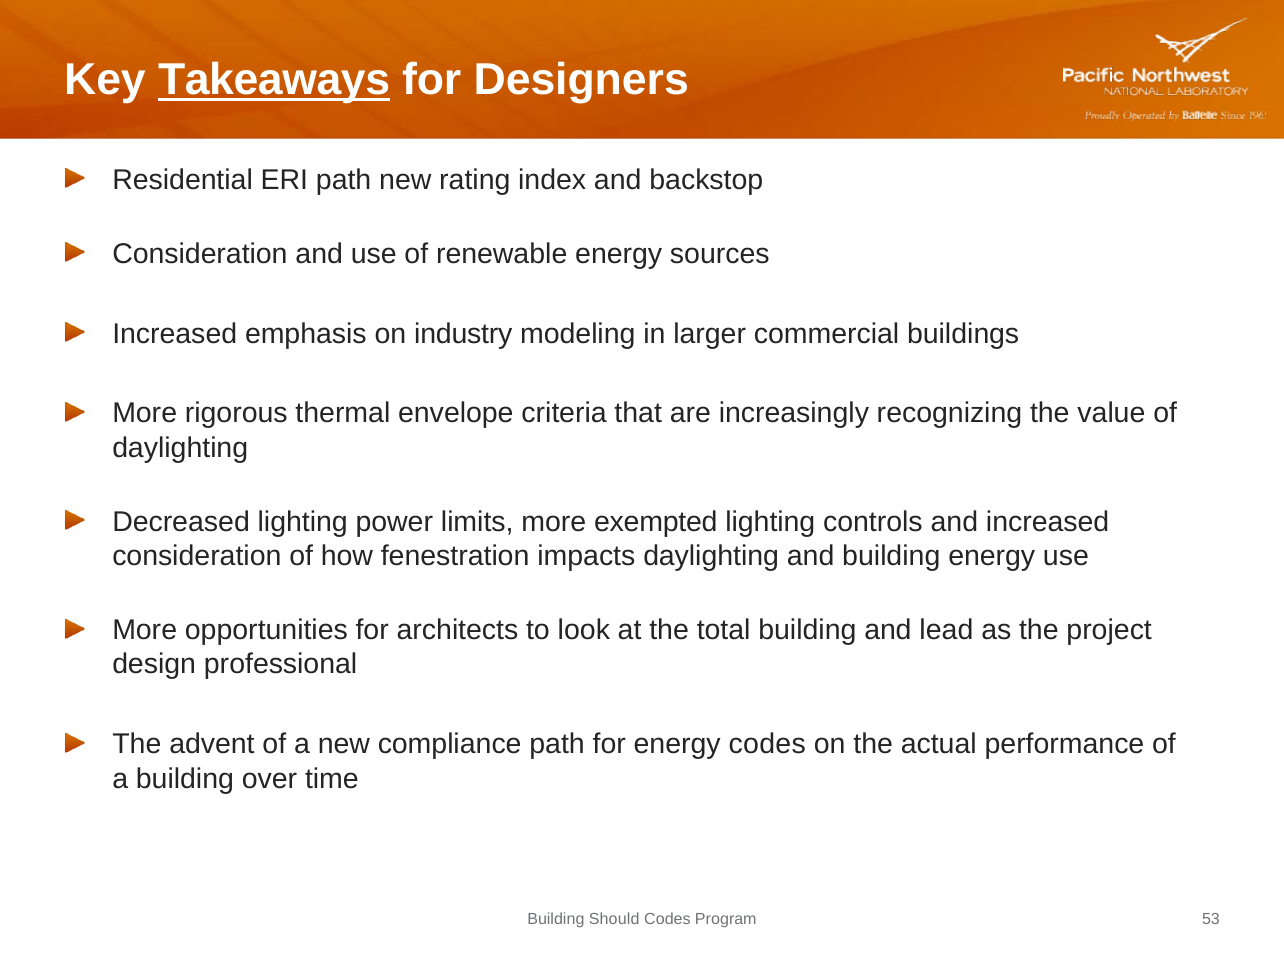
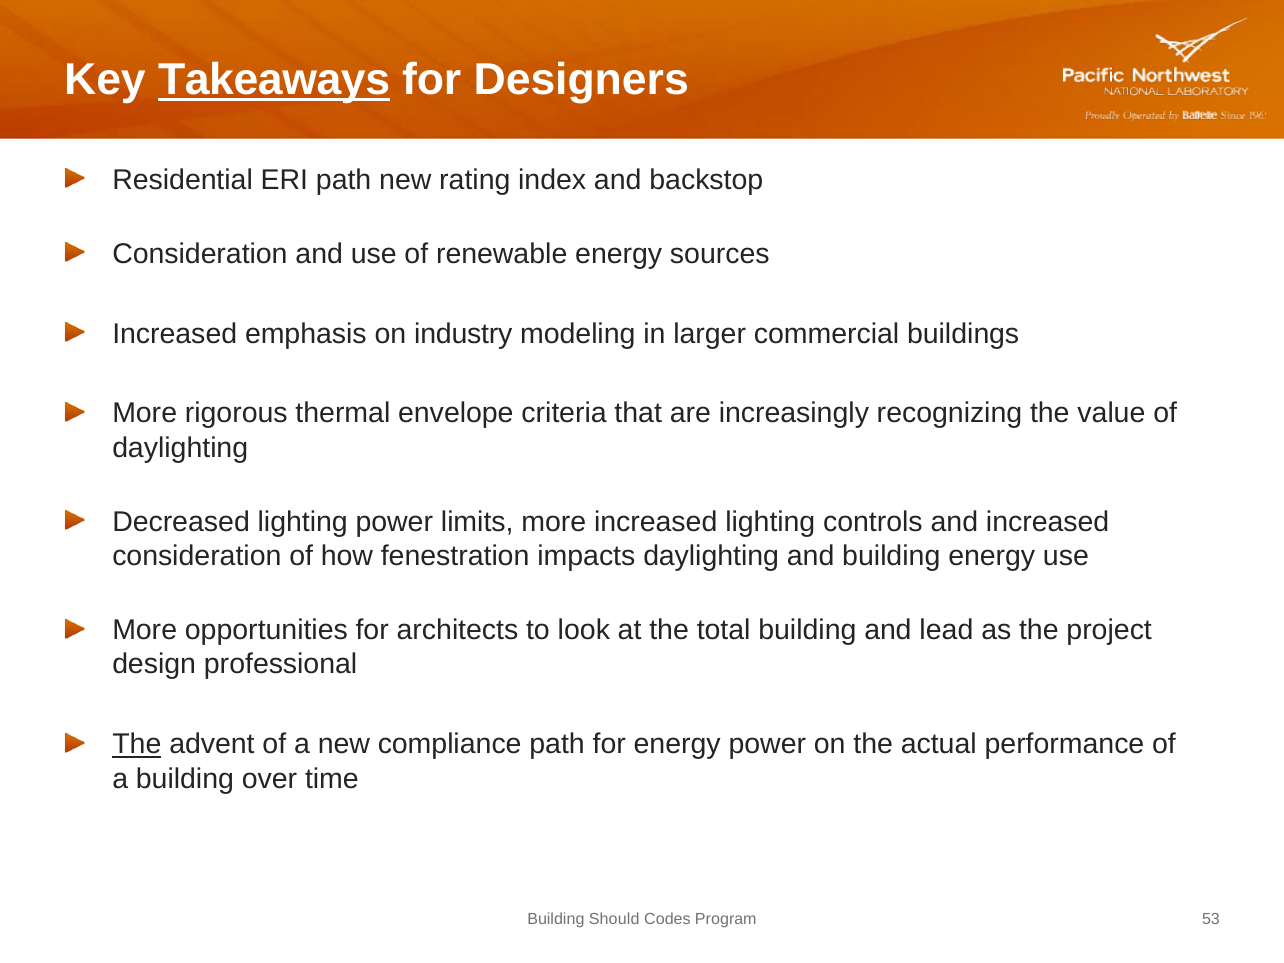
more exempted: exempted -> increased
The at (137, 744) underline: none -> present
energy codes: codes -> power
